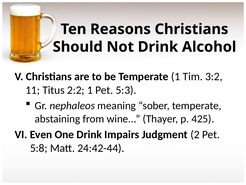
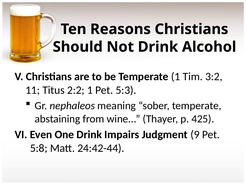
2: 2 -> 9
